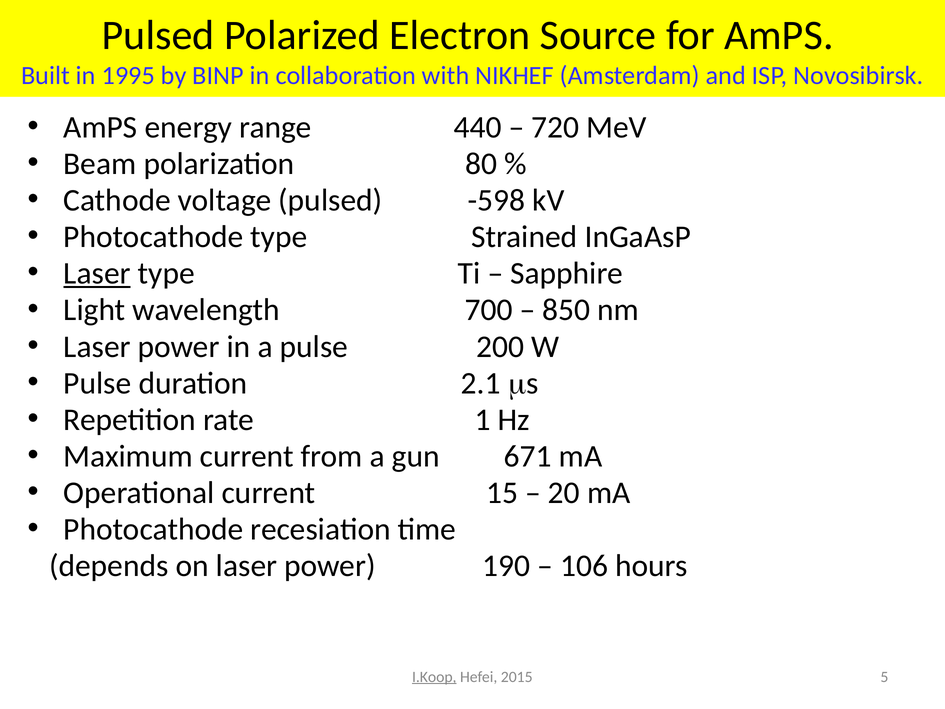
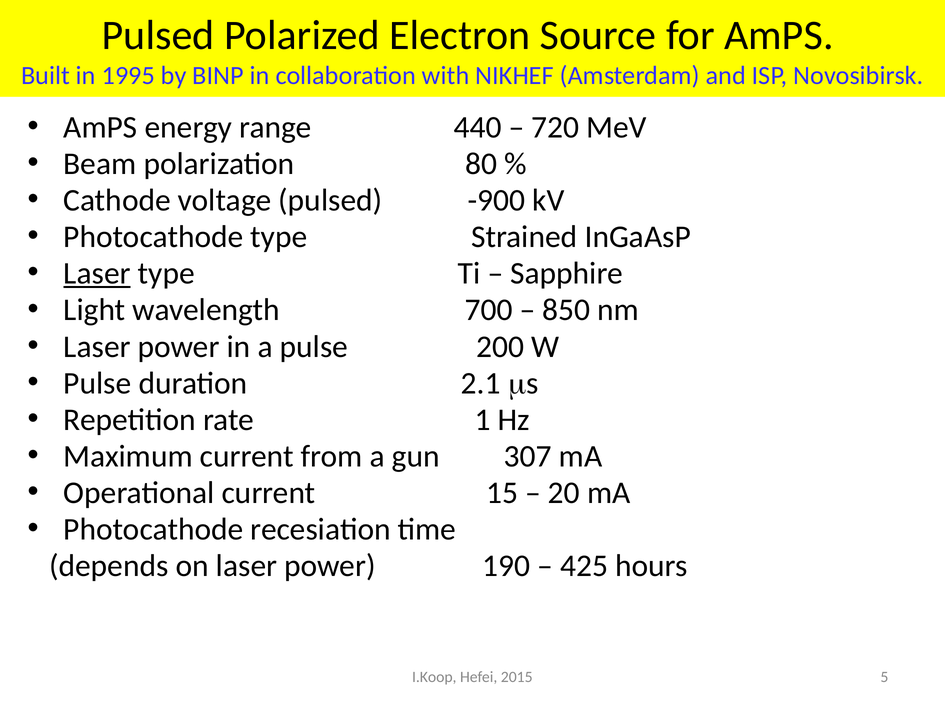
-598: -598 -> -900
671: 671 -> 307
106: 106 -> 425
I.Koop underline: present -> none
